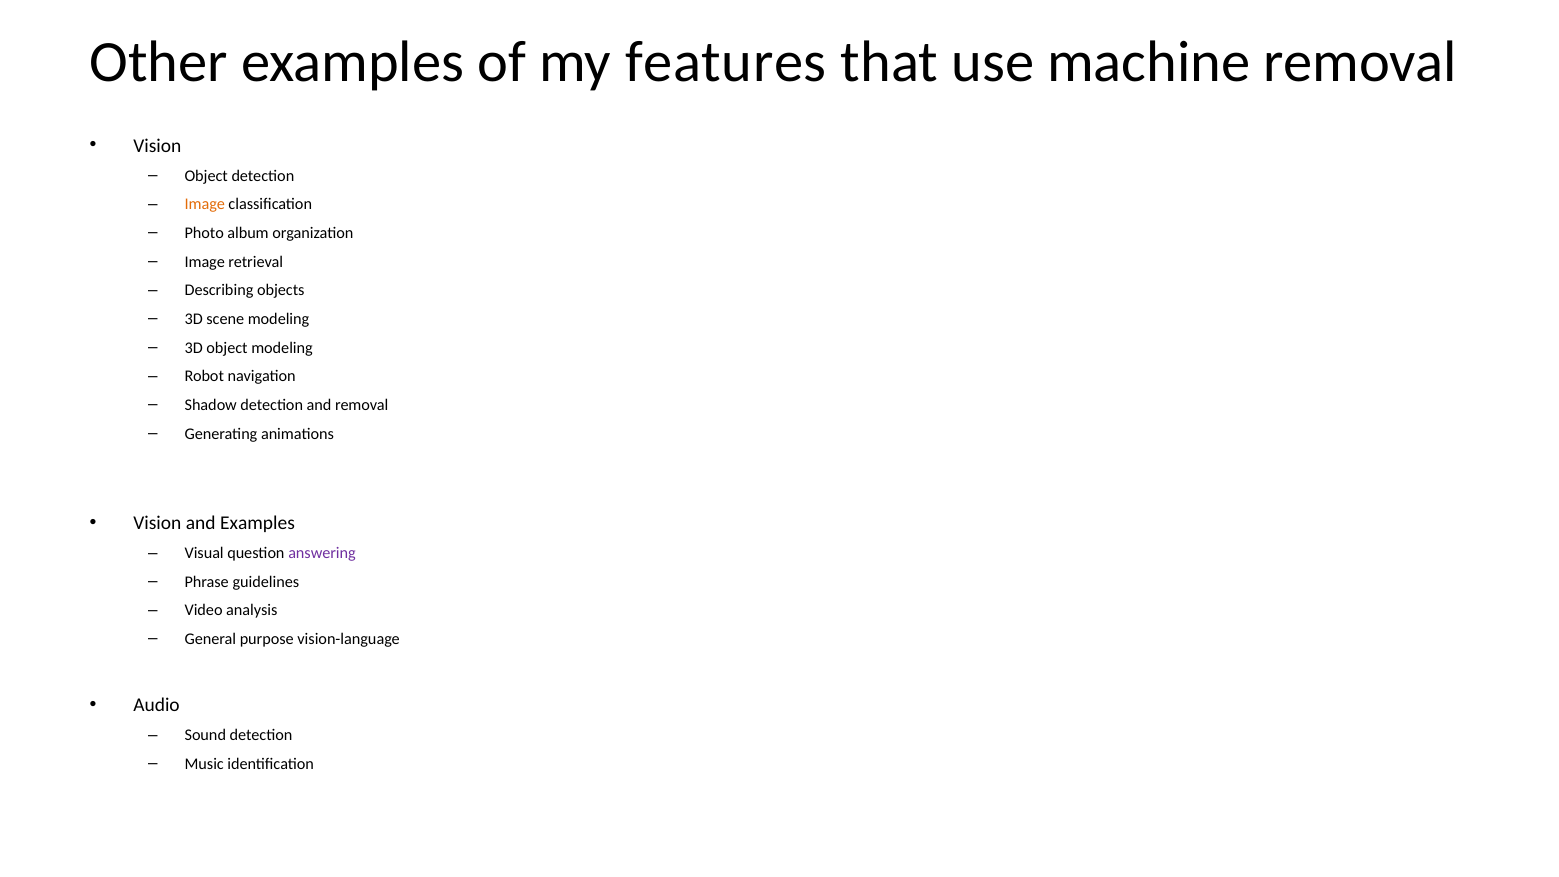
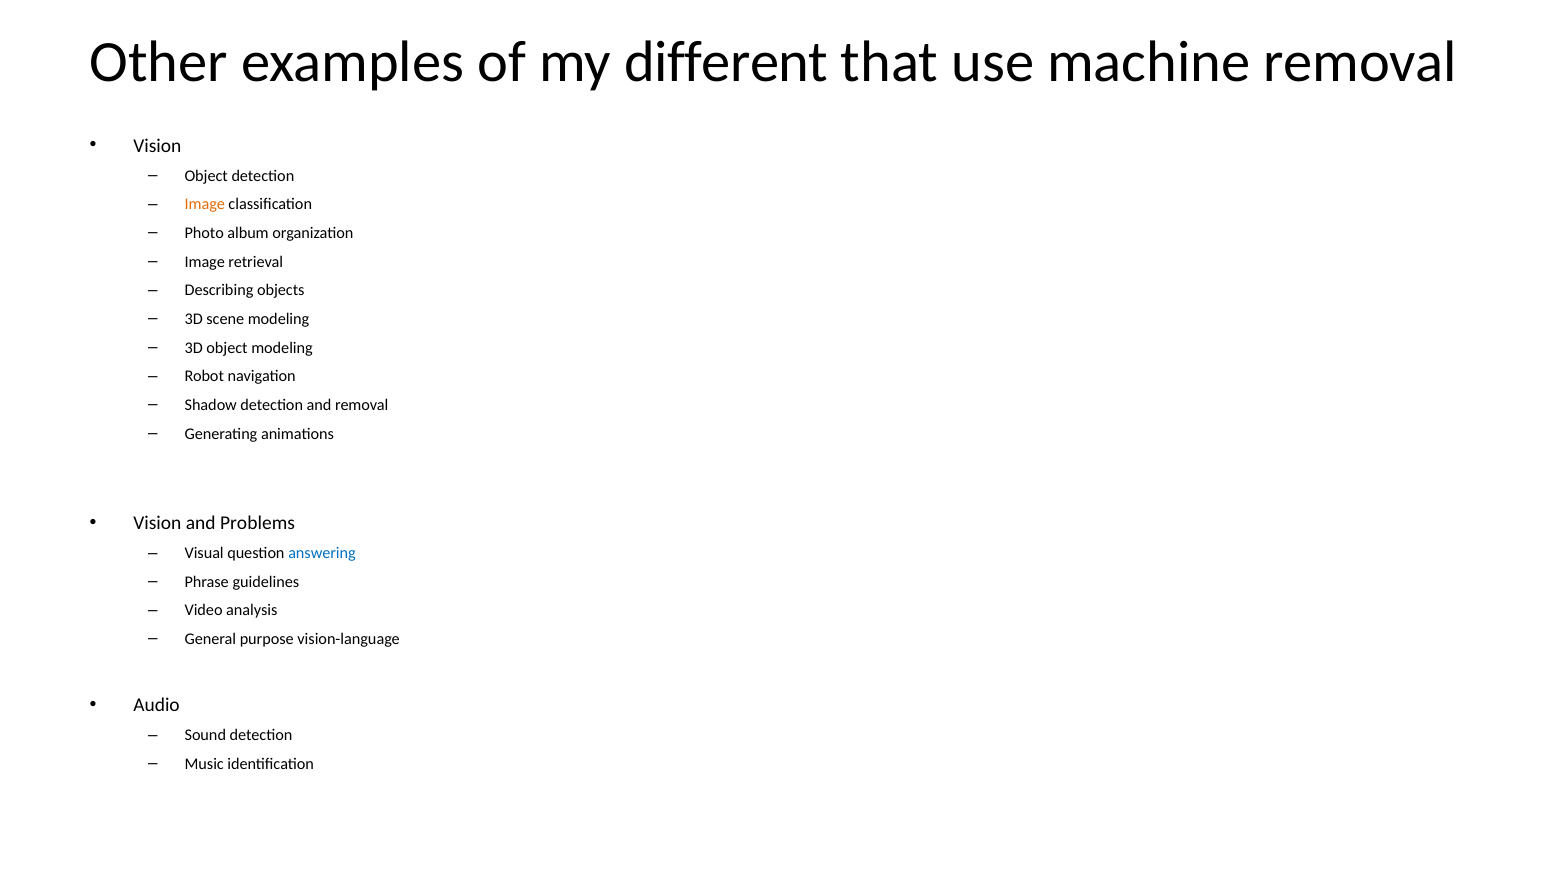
features: features -> different
and Examples: Examples -> Problems
answering colour: purple -> blue
